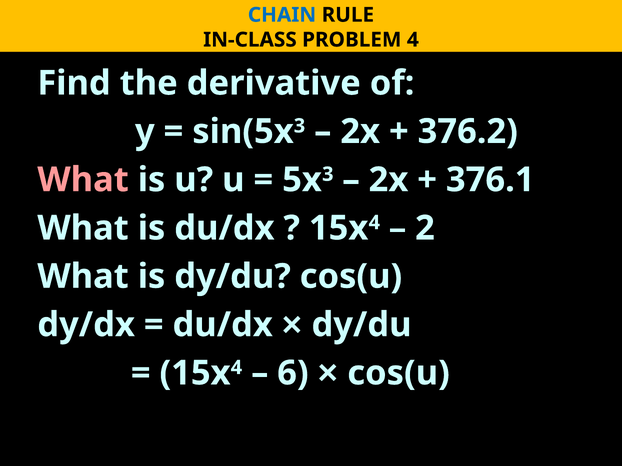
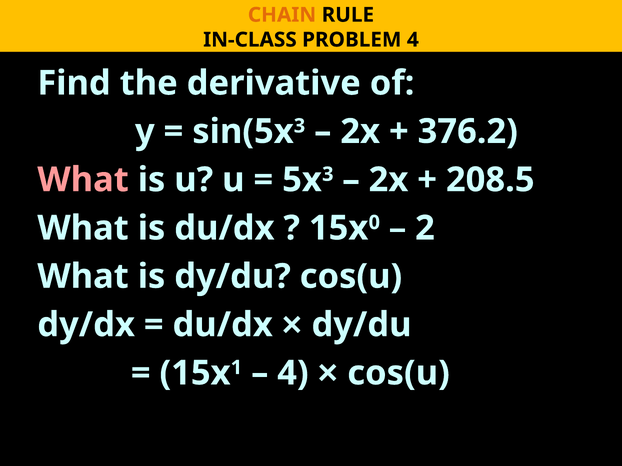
CHAIN colour: blue -> orange
376.1: 376.1 -> 208.5
4 at (374, 223): 4 -> 0
4 at (236, 368): 4 -> 1
6 at (293, 373): 6 -> 4
